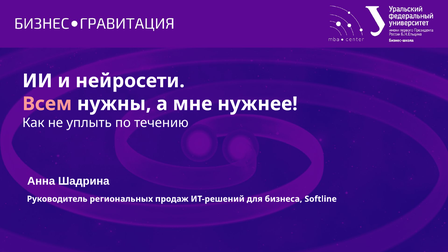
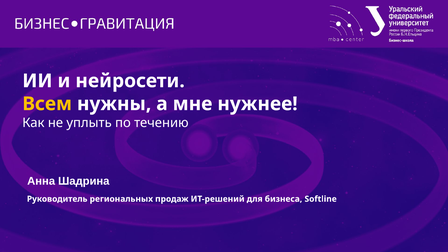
Всем colour: pink -> yellow
